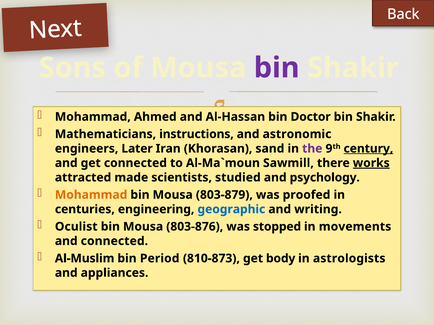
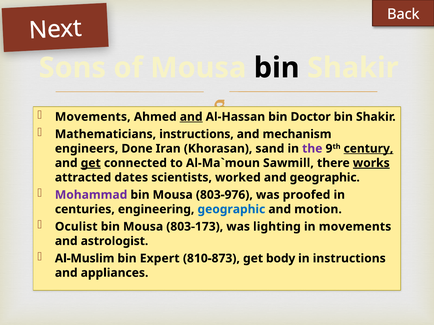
bin at (277, 68) colour: purple -> black
Mohammad at (93, 117): Mohammad -> Movements
and at (191, 117) underline: none -> present
astronomic: astronomic -> mechanism
Later: Later -> Done
get at (91, 163) underline: none -> present
made: made -> dates
studied: studied -> worked
and psychology: psychology -> geographic
Mohammad at (91, 195) colour: orange -> purple
803-879: 803-879 -> 803-976
writing: writing -> motion
803-876: 803-876 -> 803-173
stopped: stopped -> lighting
and connected: connected -> astrologist
Period: Period -> Expert
in astrologists: astrologists -> instructions
